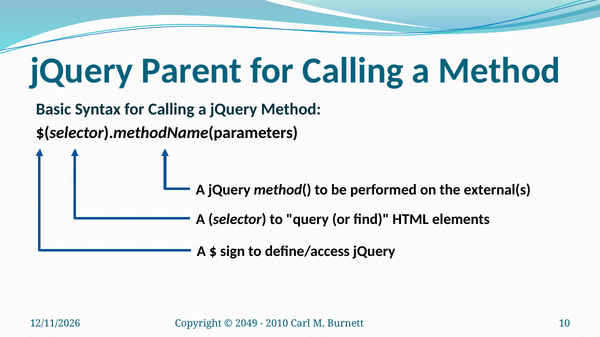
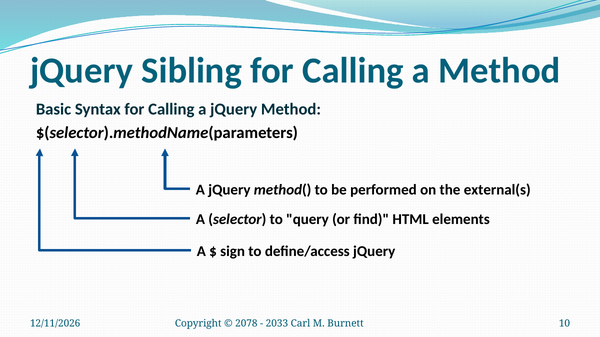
Parent: Parent -> Sibling
2049: 2049 -> 2078
2010: 2010 -> 2033
